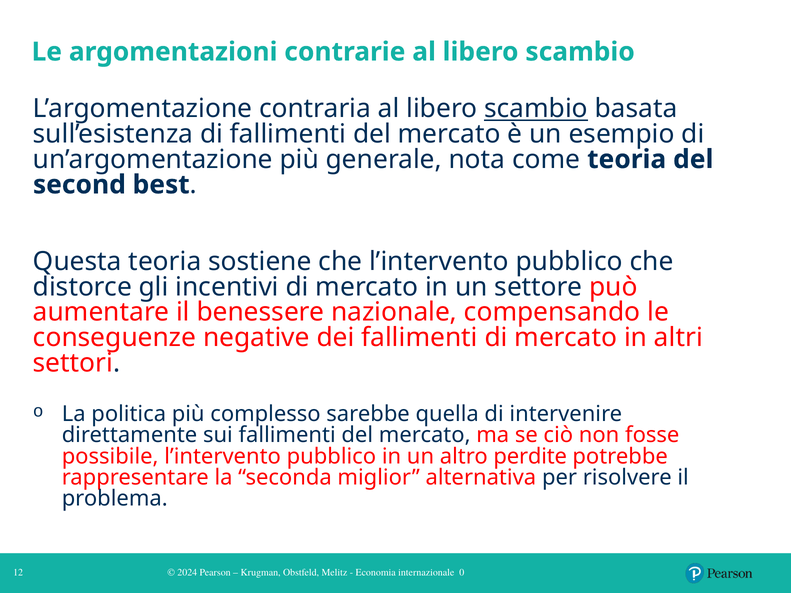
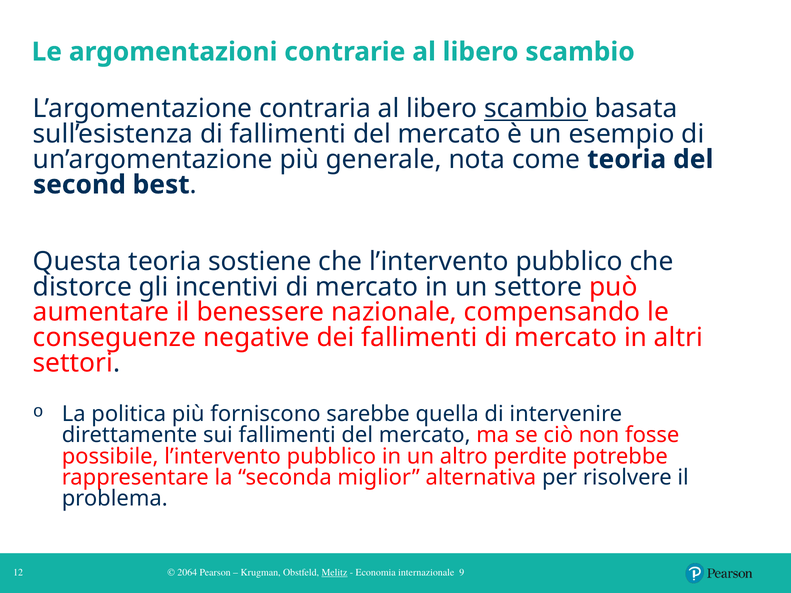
complesso: complesso -> forniscono
2024: 2024 -> 2064
Melitz underline: none -> present
0: 0 -> 9
